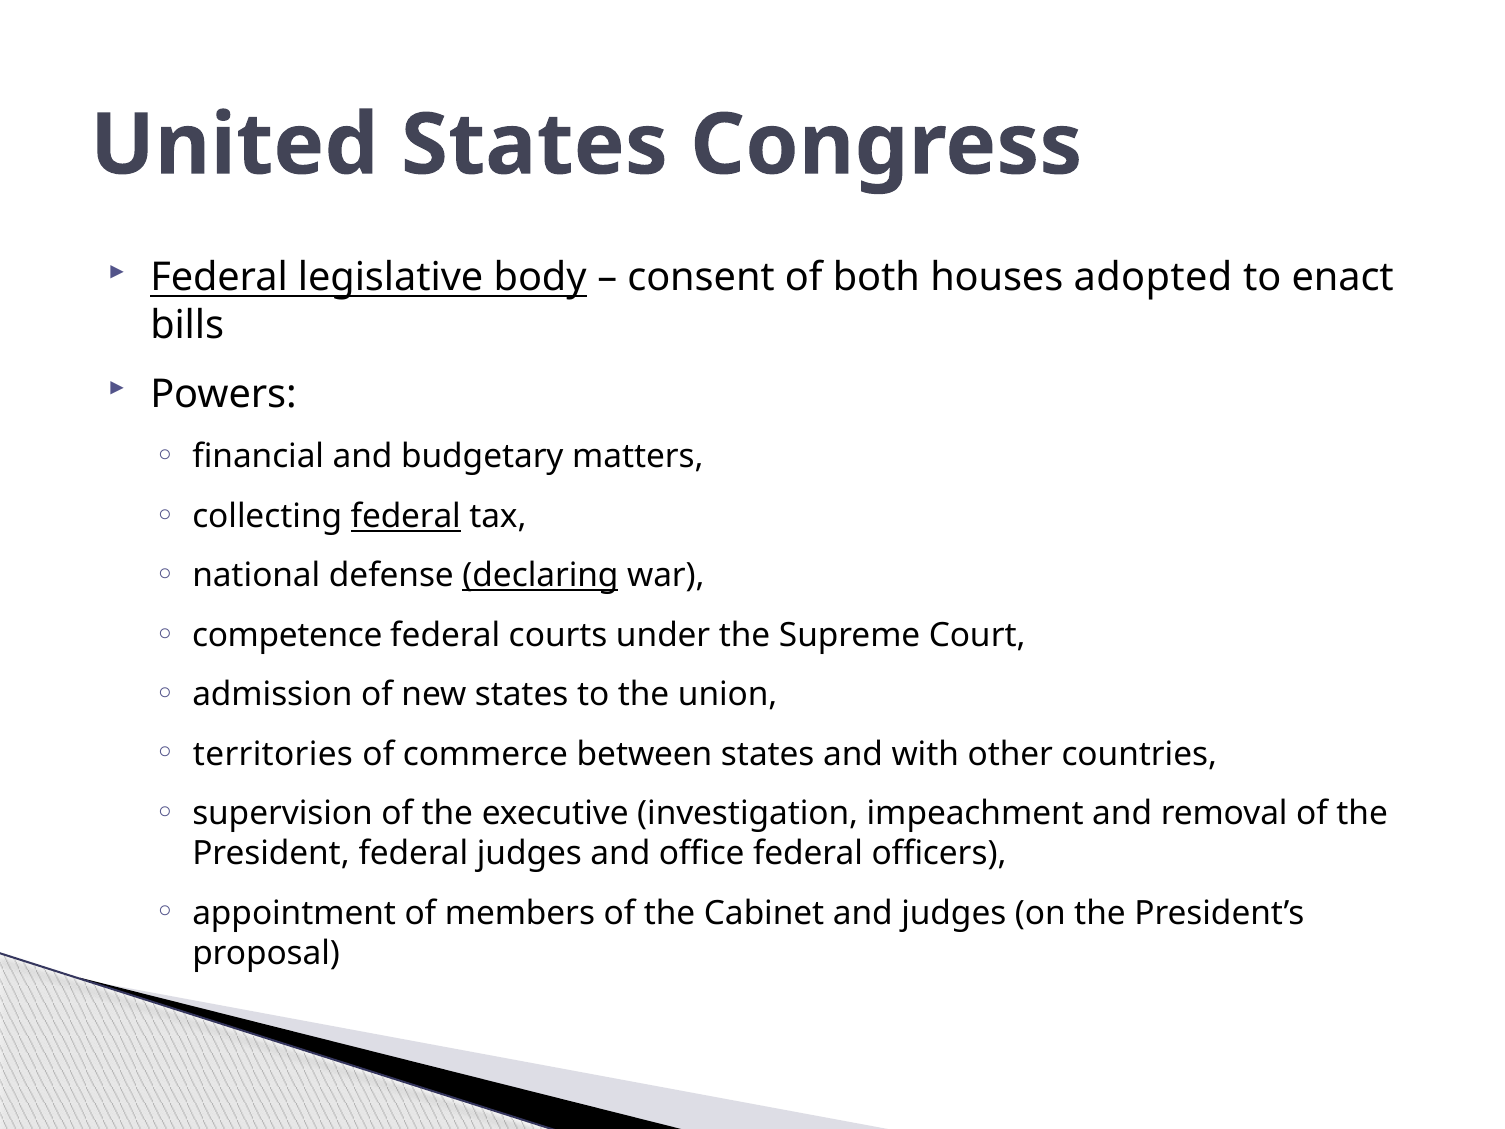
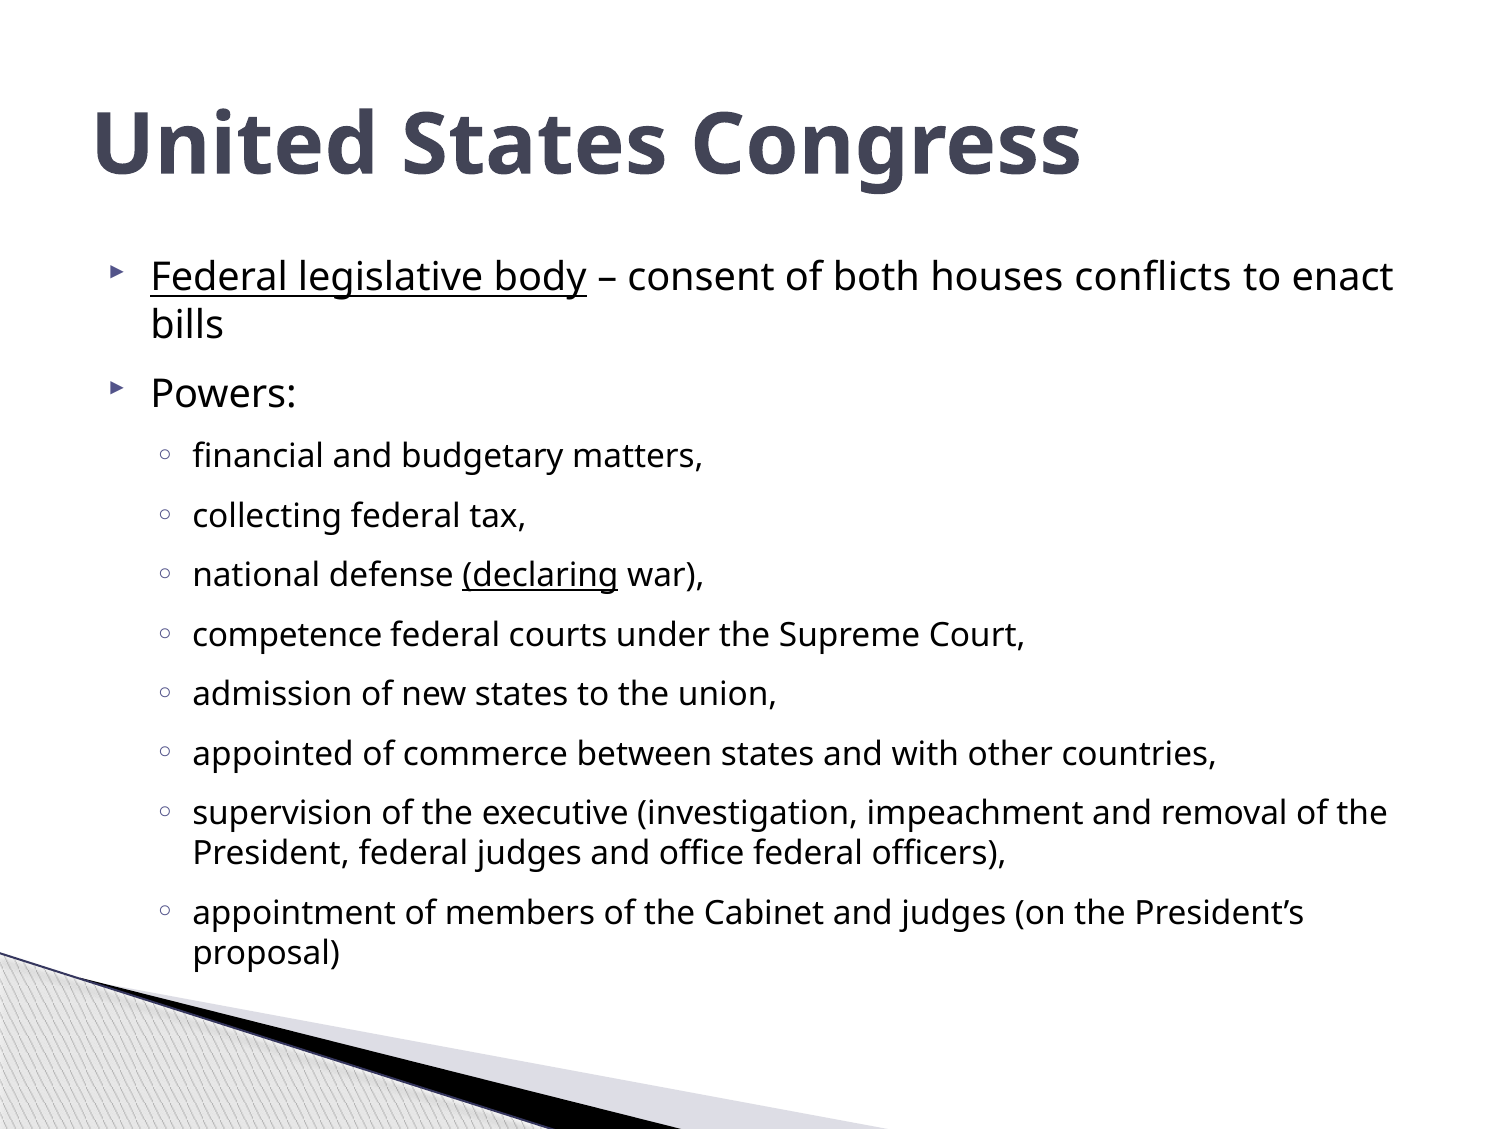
adopted: adopted -> conflicts
federal at (406, 516) underline: present -> none
territories: territories -> appointed
